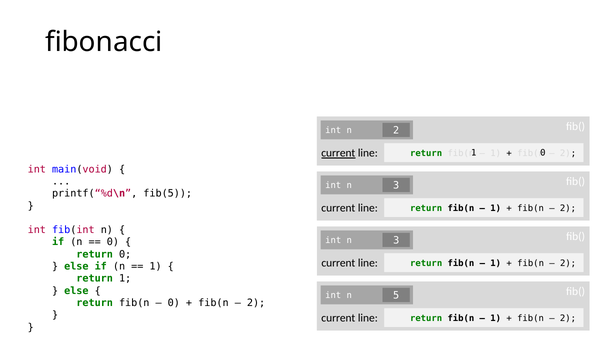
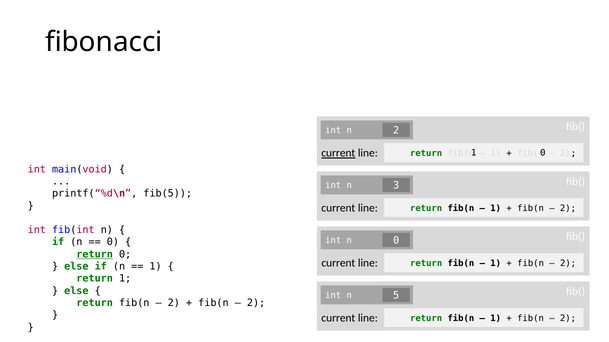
3 at (396, 241): 3 -> 0
return at (95, 255) underline: none -> present
0 at (174, 303): 0 -> 2
